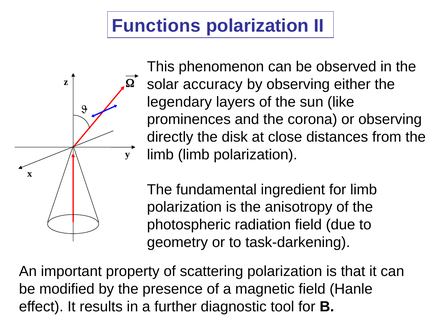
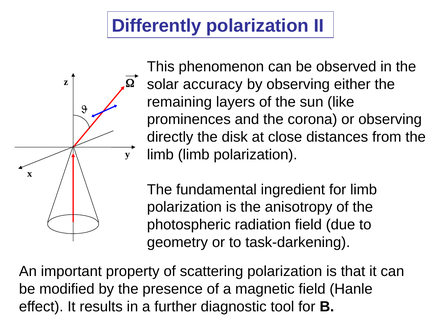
Functions: Functions -> Differently
legendary: legendary -> remaining
